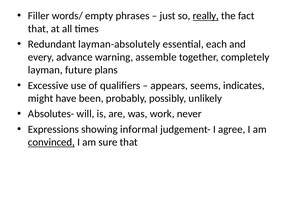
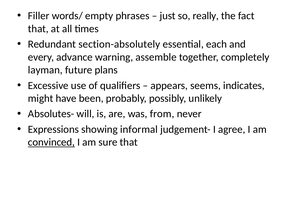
really underline: present -> none
layman-absolutely: layman-absolutely -> section-absolutely
work: work -> from
